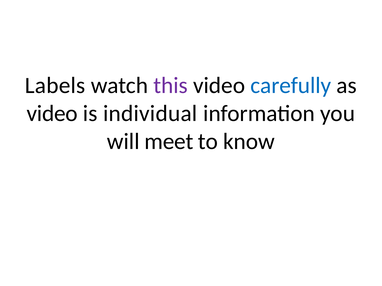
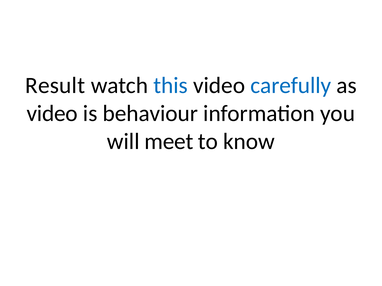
Labels: Labels -> Result
this colour: purple -> blue
individual: individual -> behaviour
